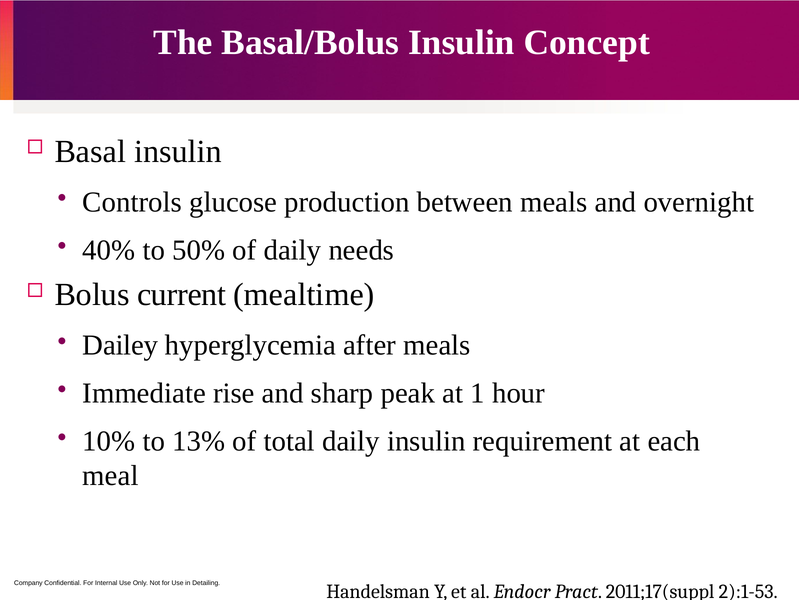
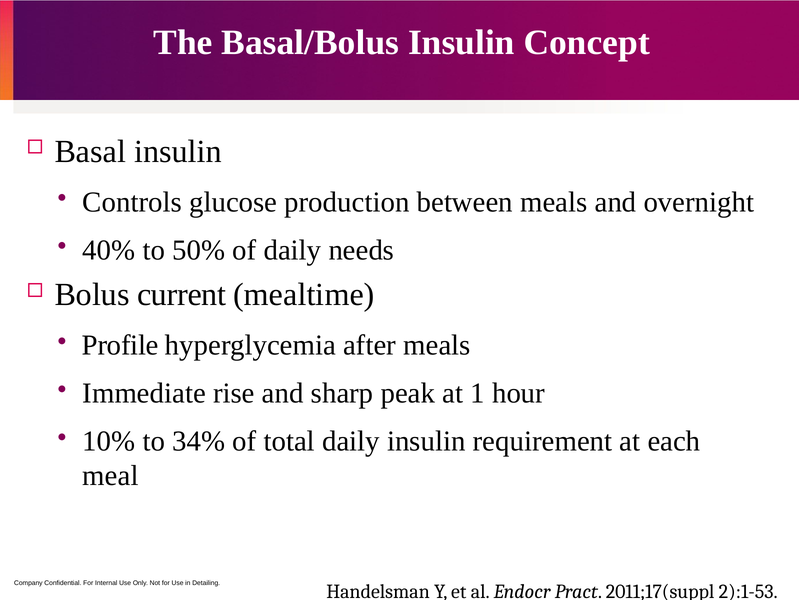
Dailey: Dailey -> Profile
13%: 13% -> 34%
